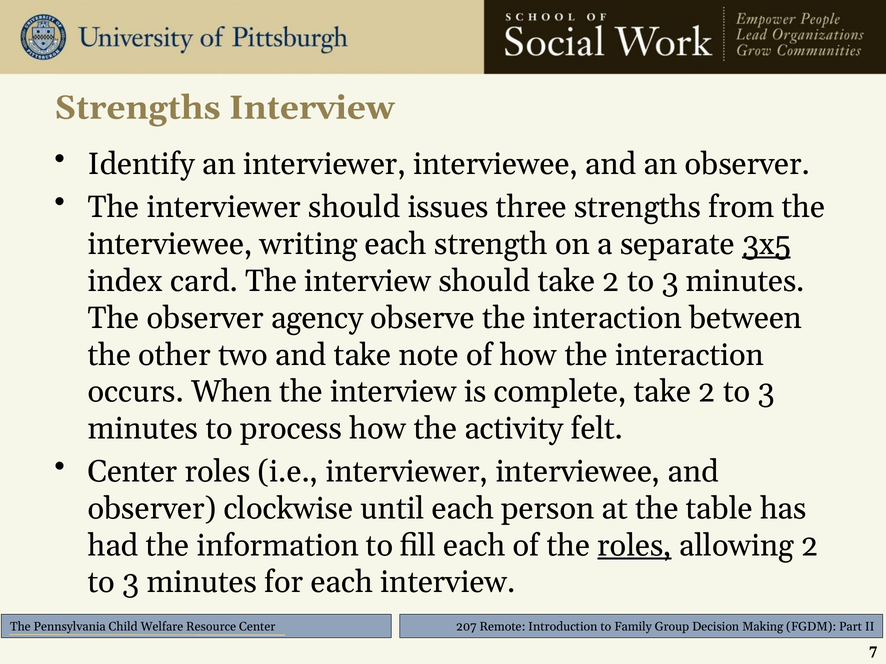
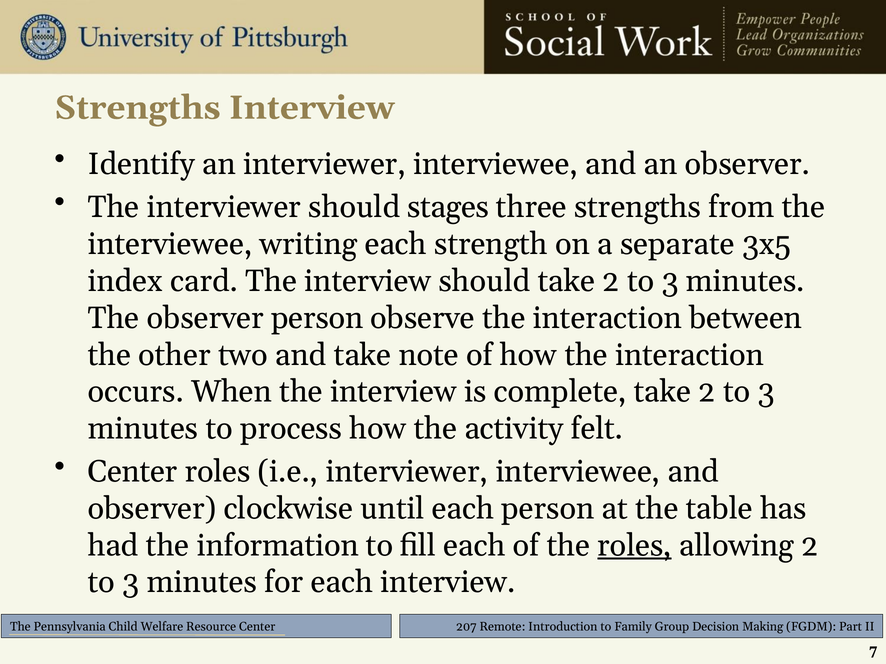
issues: issues -> stages
3x5 underline: present -> none
observer agency: agency -> person
